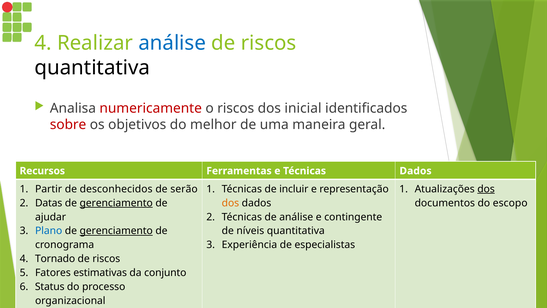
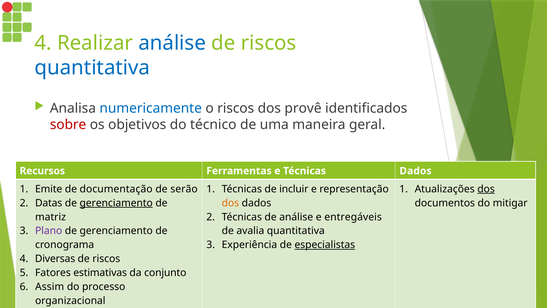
quantitativa at (92, 68) colour: black -> blue
numericamente colour: red -> blue
inicial: inicial -> provê
melhor: melhor -> técnico
Partir: Partir -> Emite
desconhecidos: desconhecidos -> documentação
escopo: escopo -> mitigar
ajudar: ajudar -> matriz
contingente: contingente -> entregáveis
Plano colour: blue -> purple
gerenciamento at (116, 231) underline: present -> none
níveis: níveis -> avalia
especialistas underline: none -> present
Tornado: Tornado -> Diversas
Status: Status -> Assim
